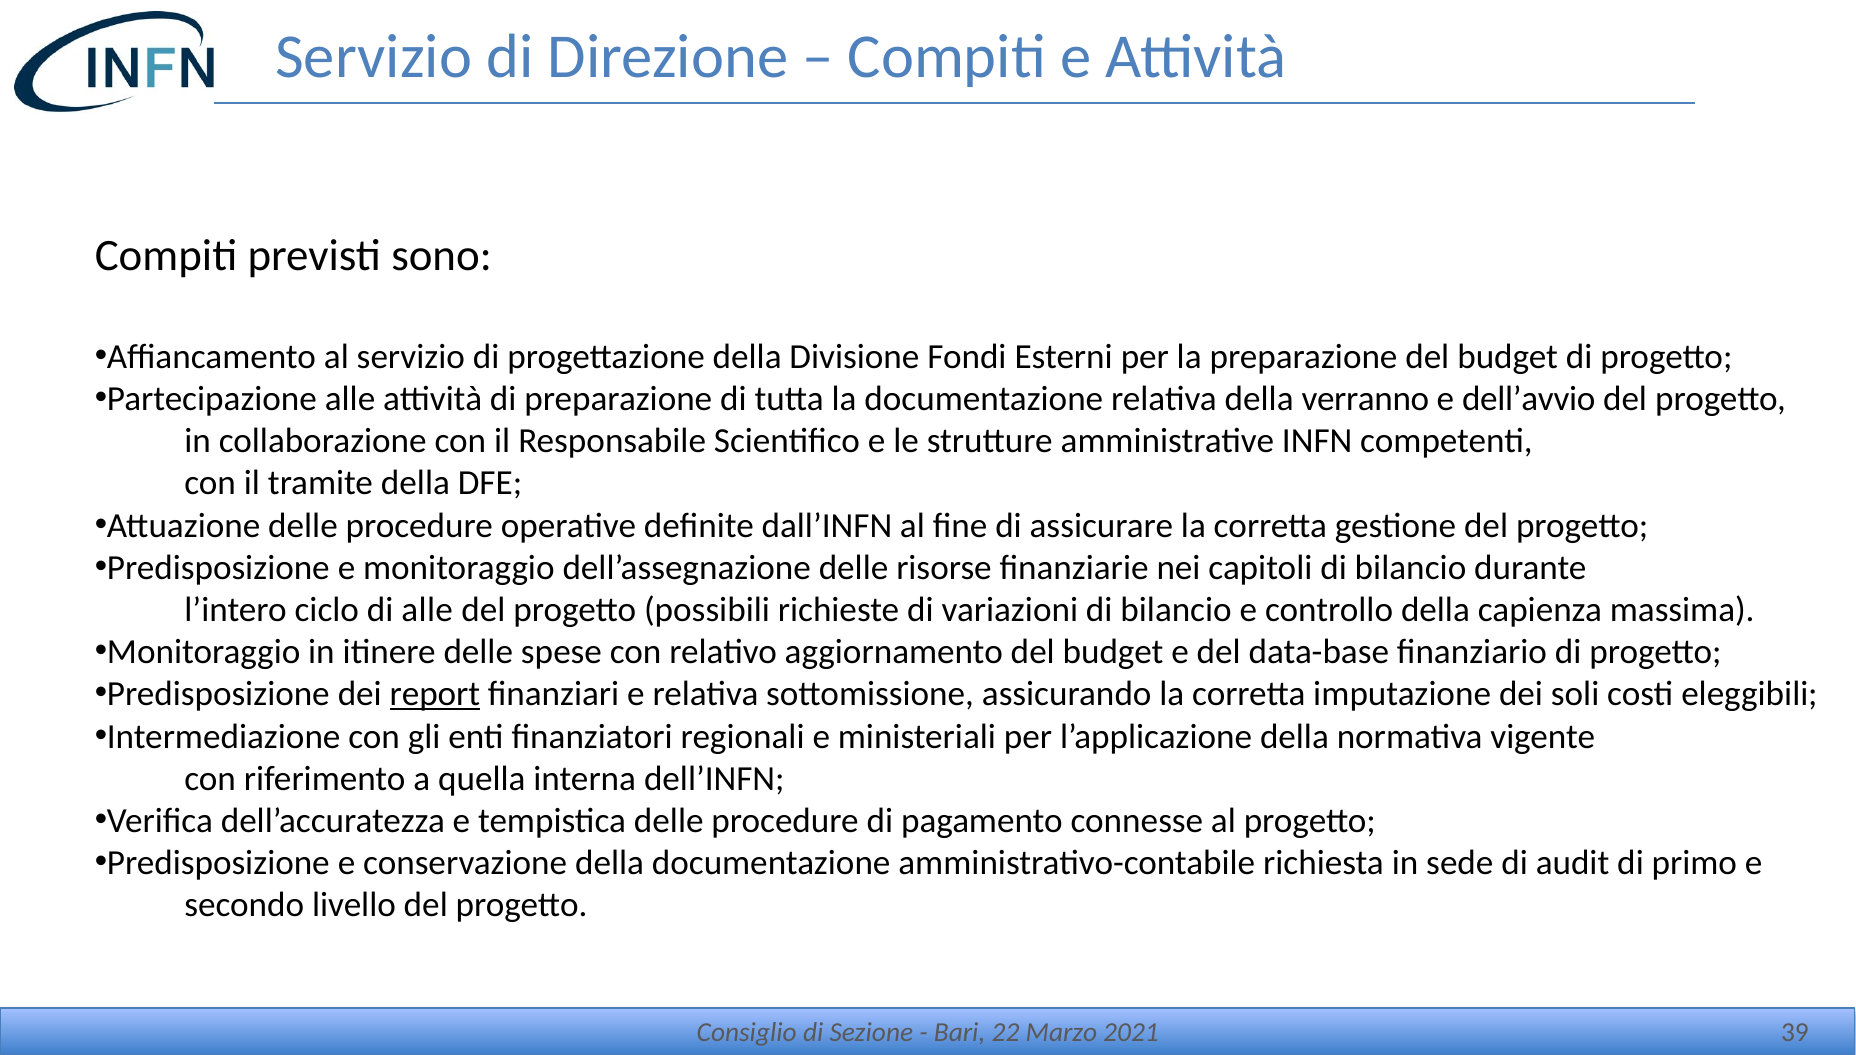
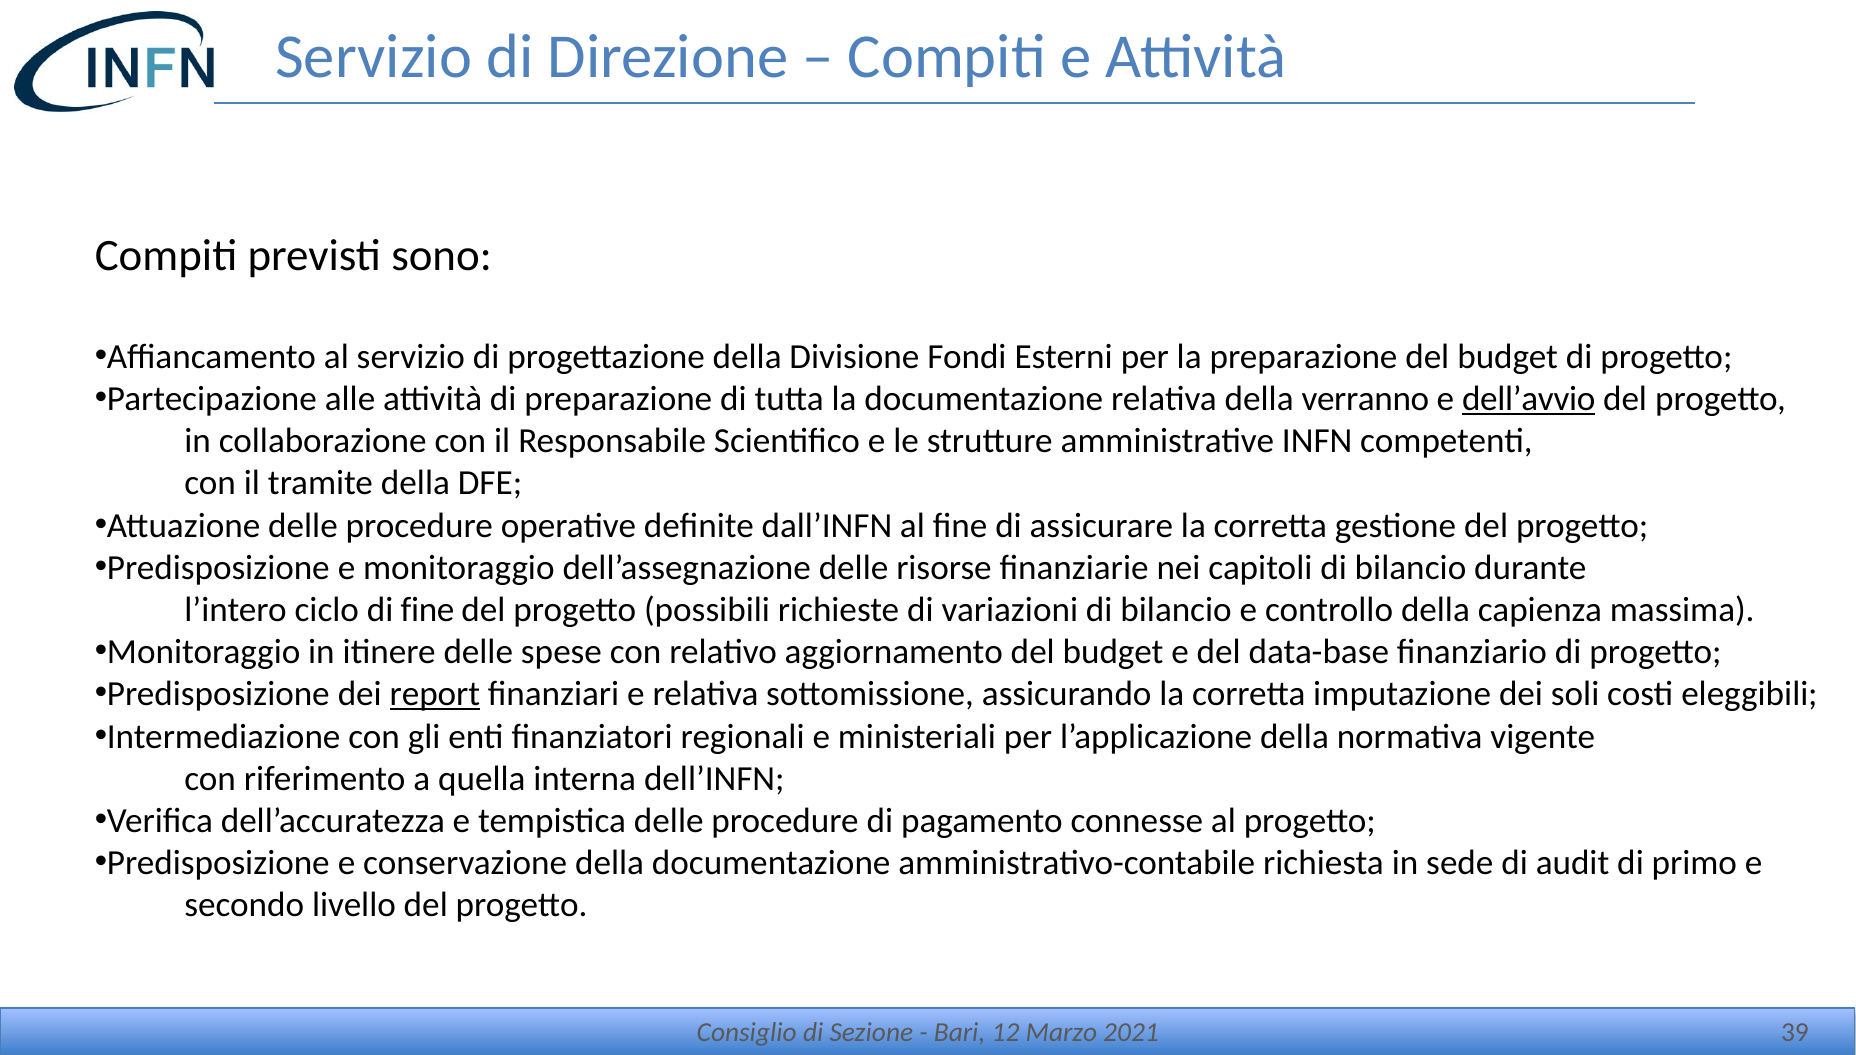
dell’avvio underline: none -> present
di alle: alle -> fine
22: 22 -> 12
